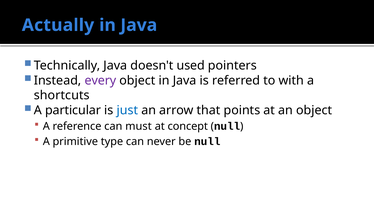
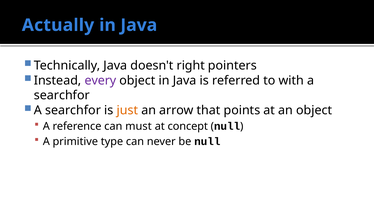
used: used -> right
shortcuts at (62, 96): shortcuts -> searchfor
particular at (73, 111): particular -> searchfor
just colour: blue -> orange
